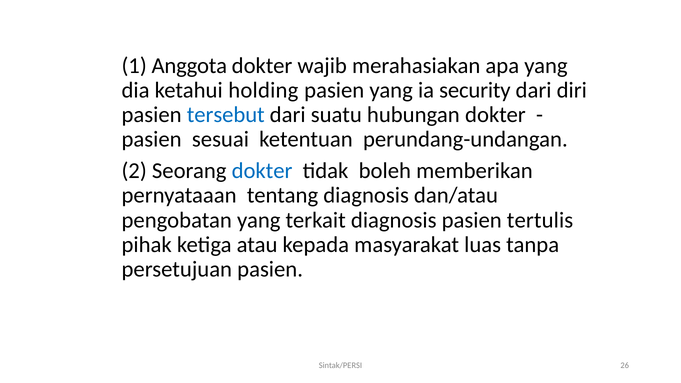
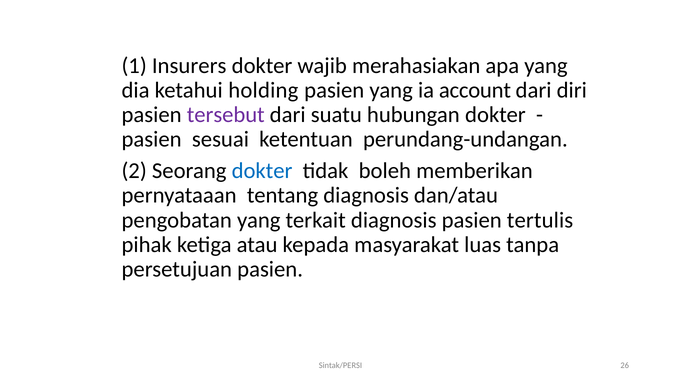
Anggota: Anggota -> Insurers
security: security -> account
tersebut colour: blue -> purple
